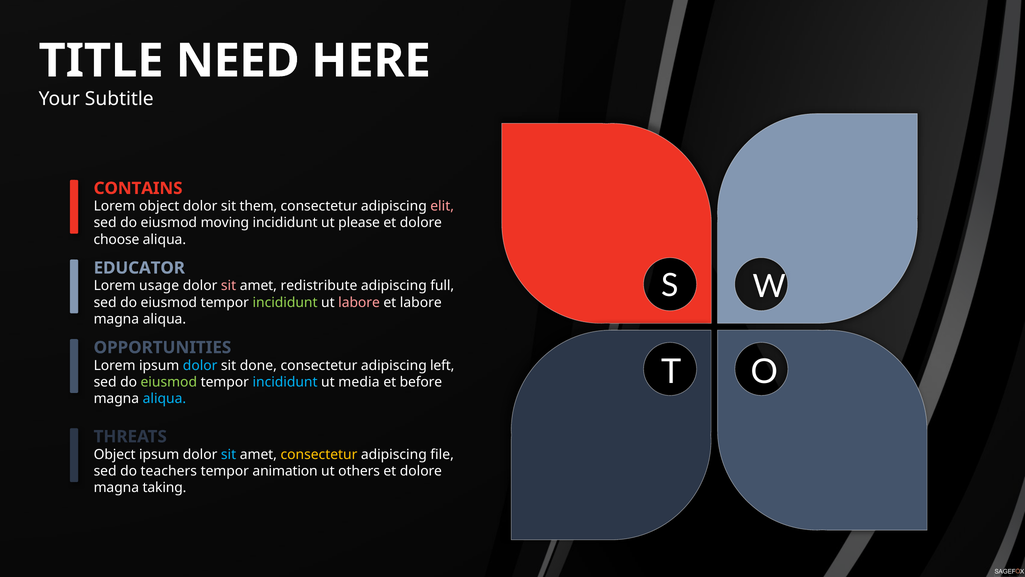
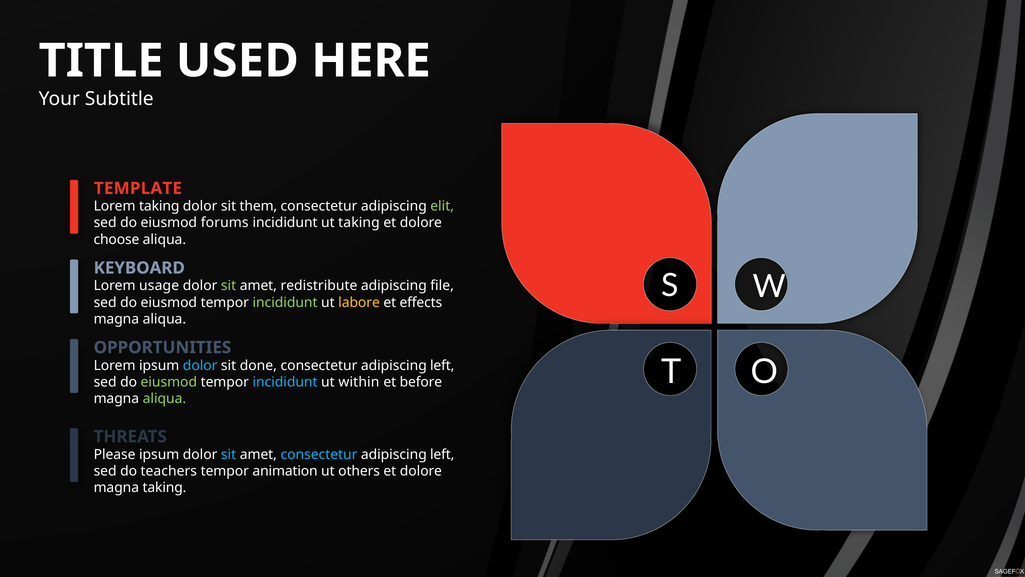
NEED: NEED -> USED
CONTAINS: CONTAINS -> TEMPLATE
Lorem object: object -> taking
elit colour: pink -> light green
moving: moving -> forums
ut please: please -> taking
EDUCATOR: EDUCATOR -> KEYBOARD
sit at (229, 286) colour: pink -> light green
full: full -> file
labore at (359, 302) colour: pink -> yellow
et labore: labore -> effects
media: media -> within
aliqua at (164, 398) colour: light blue -> light green
Object at (115, 454): Object -> Please
consectetur at (319, 454) colour: yellow -> light blue
file at (442, 454): file -> left
